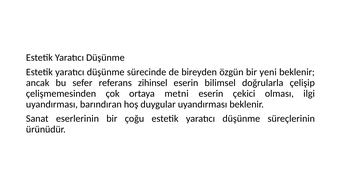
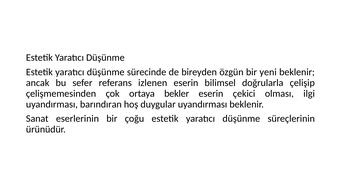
zihinsel: zihinsel -> izlenen
metni: metni -> bekler
